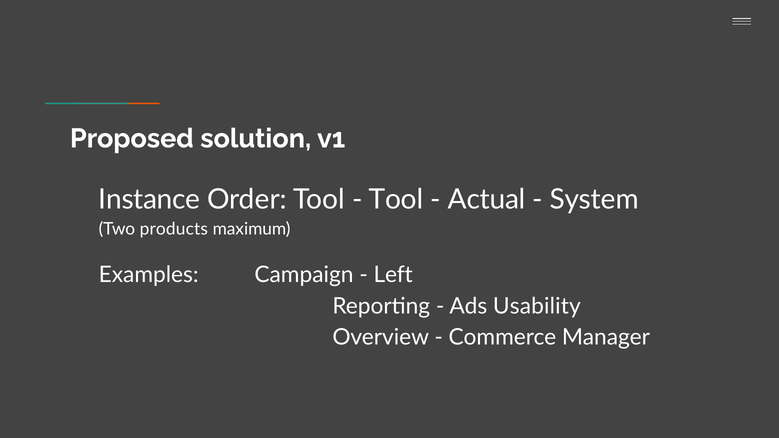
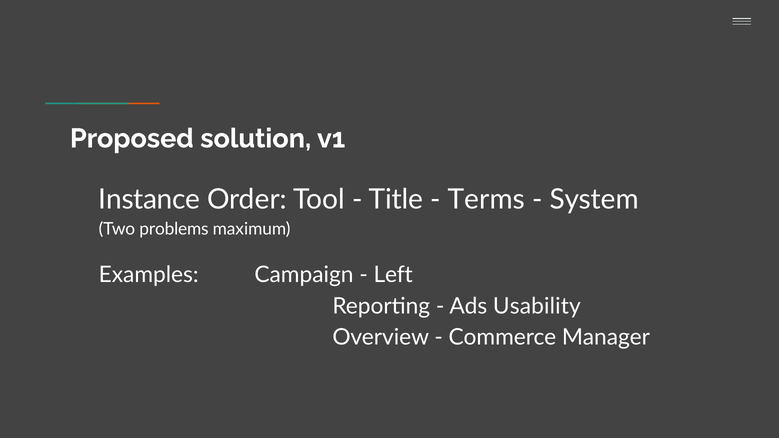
Tool at (396, 199): Tool -> Title
Actual: Actual -> Terms
products: products -> problems
